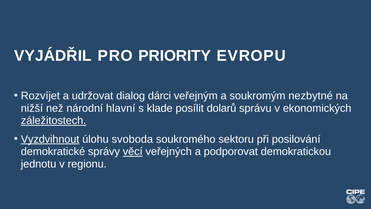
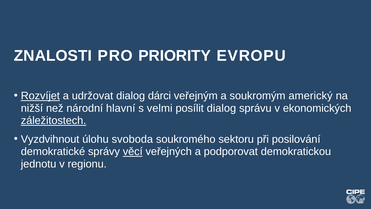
VYJÁDŘIL: VYJÁDŘIL -> ZNALOSTI
Rozvíjet underline: none -> present
nezbytné: nezbytné -> americký
klade: klade -> velmi
posílit dolarů: dolarů -> dialog
Vyzdvihnout underline: present -> none
